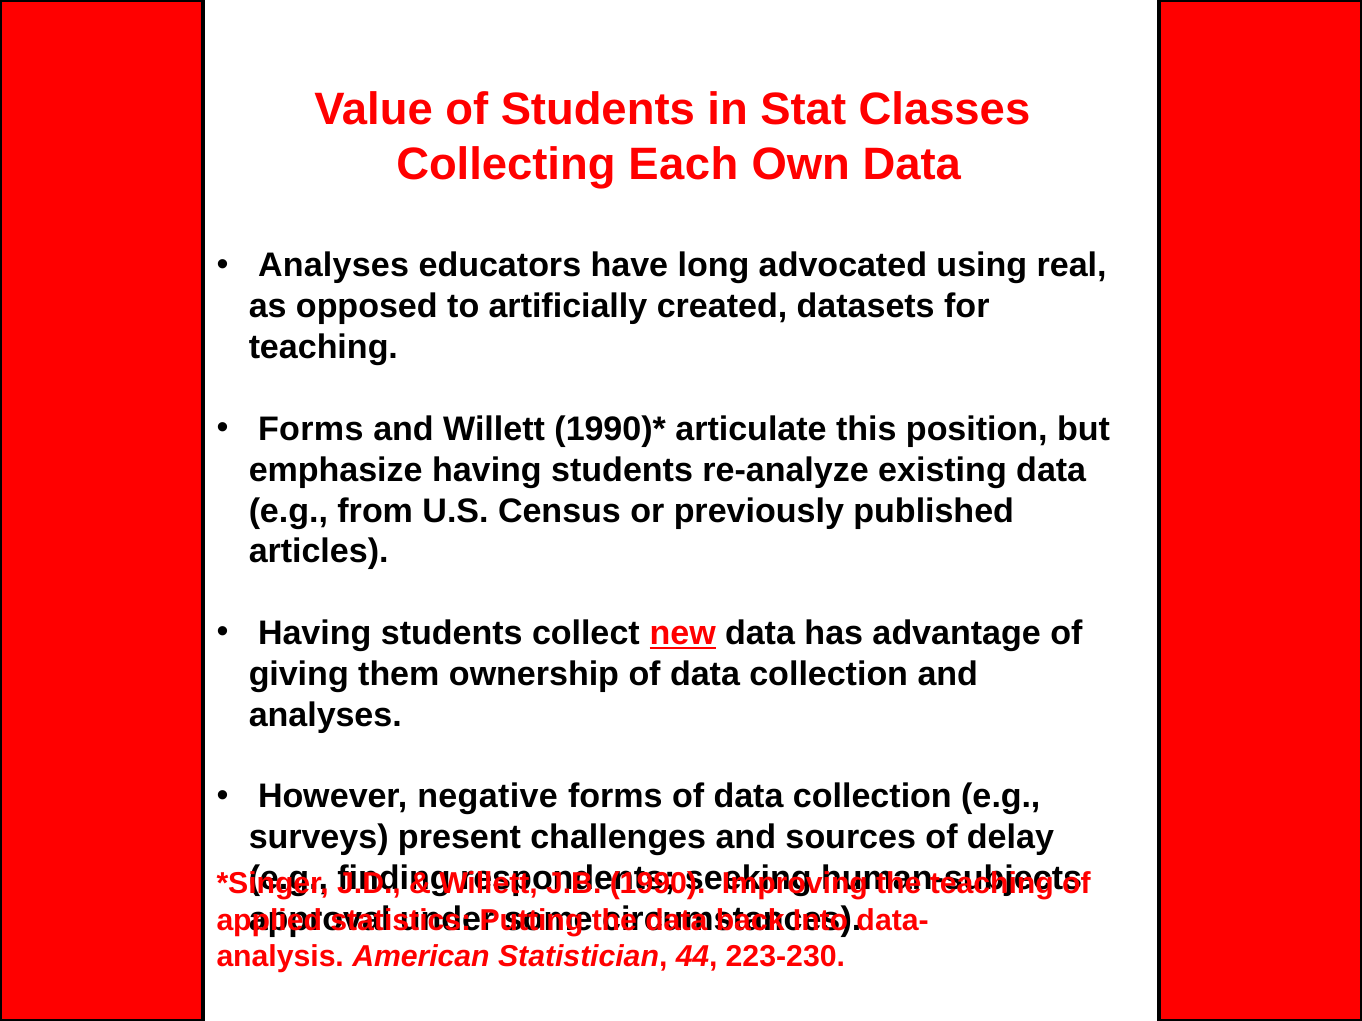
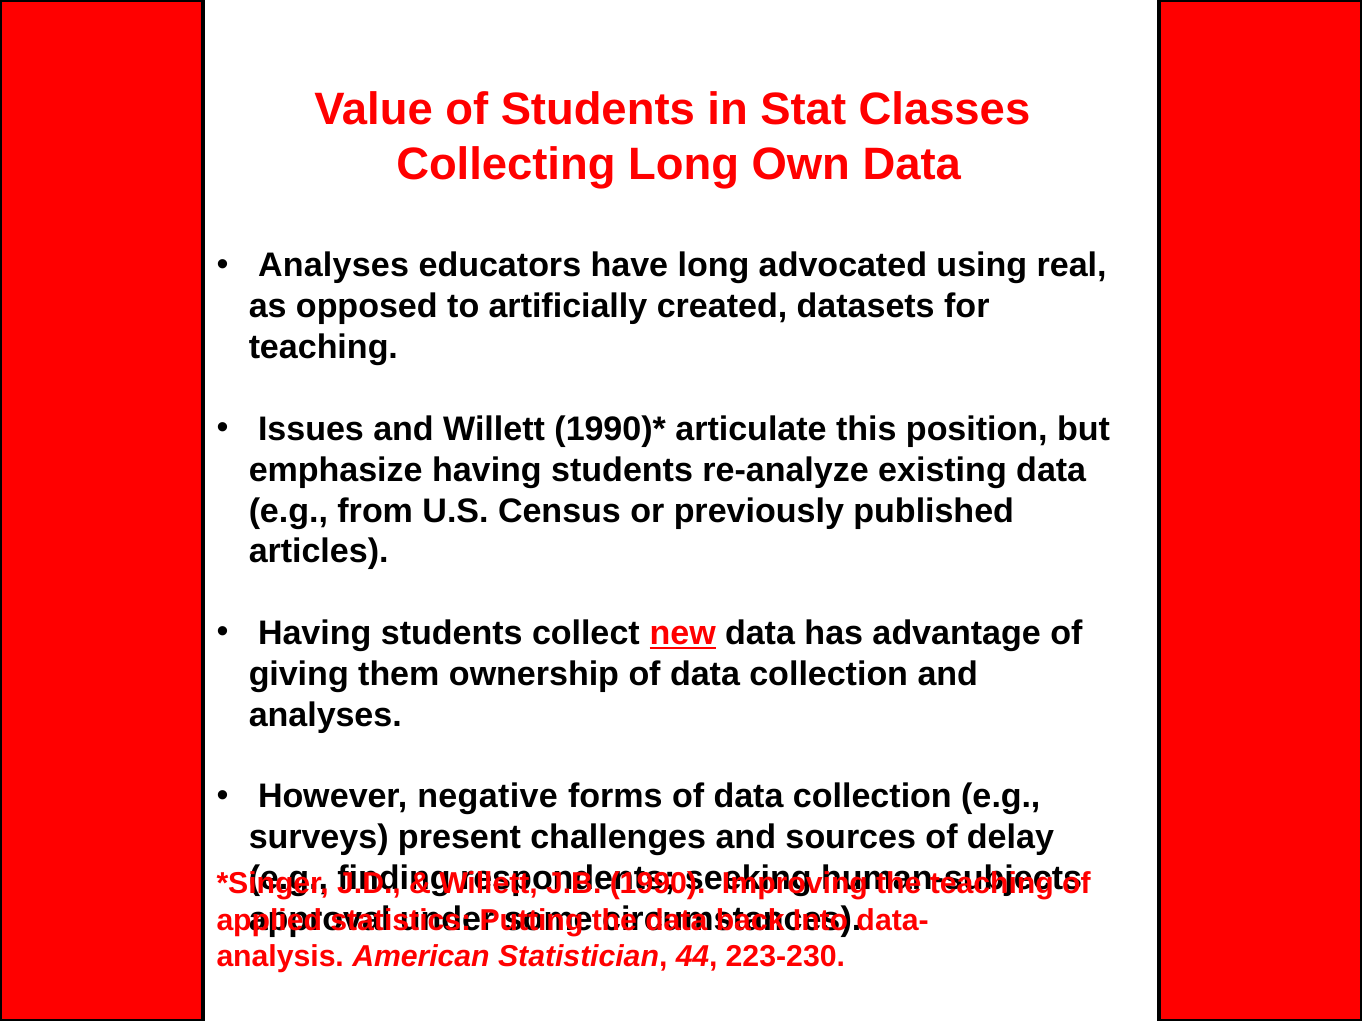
Collecting Each: Each -> Long
Forms at (311, 429): Forms -> Issues
